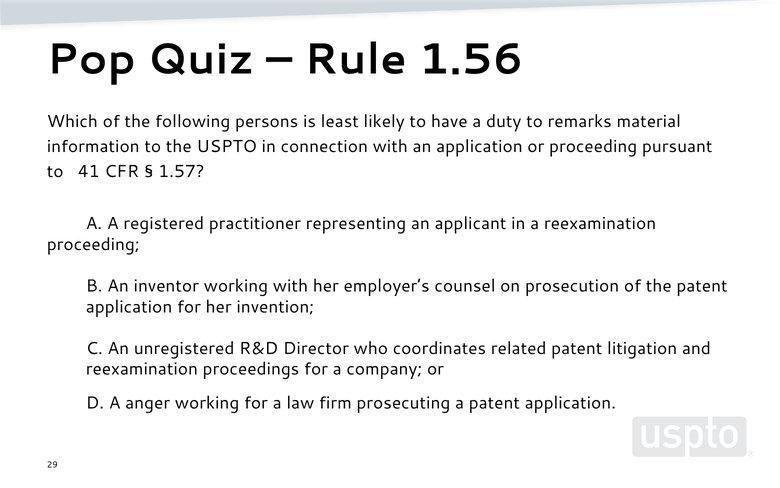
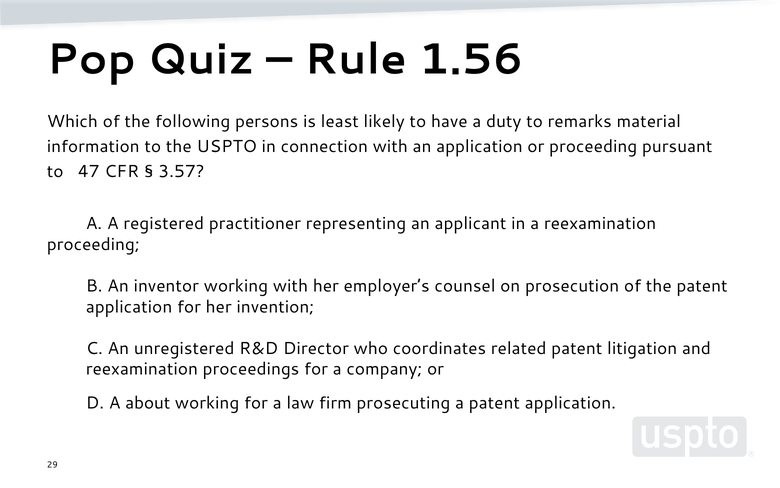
41: 41 -> 47
1.57: 1.57 -> 3.57
anger: anger -> about
